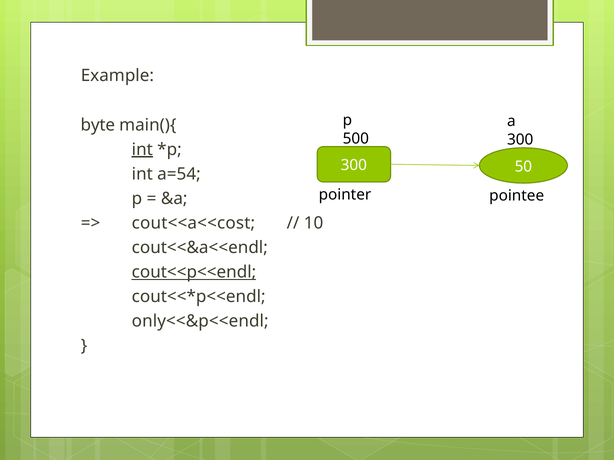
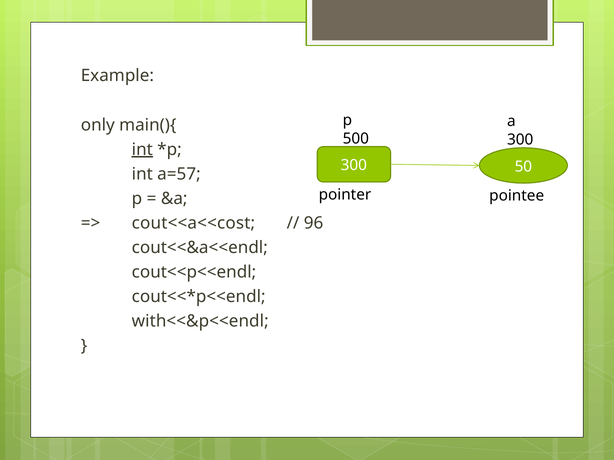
byte: byte -> only
a=54: a=54 -> a=57
10: 10 -> 96
cout<<p<<endl underline: present -> none
only<<&p<<endl: only<<&p<<endl -> with<<&p<<endl
